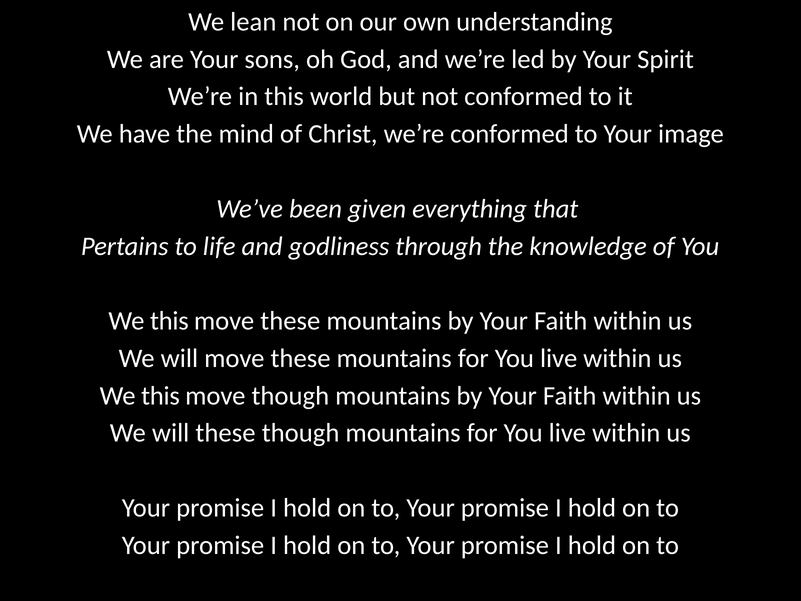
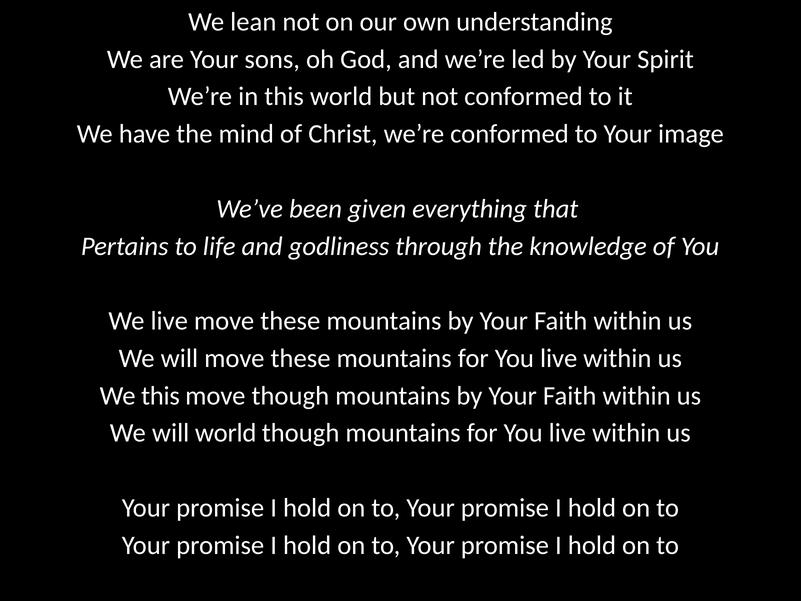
this at (169, 321): this -> live
will these: these -> world
